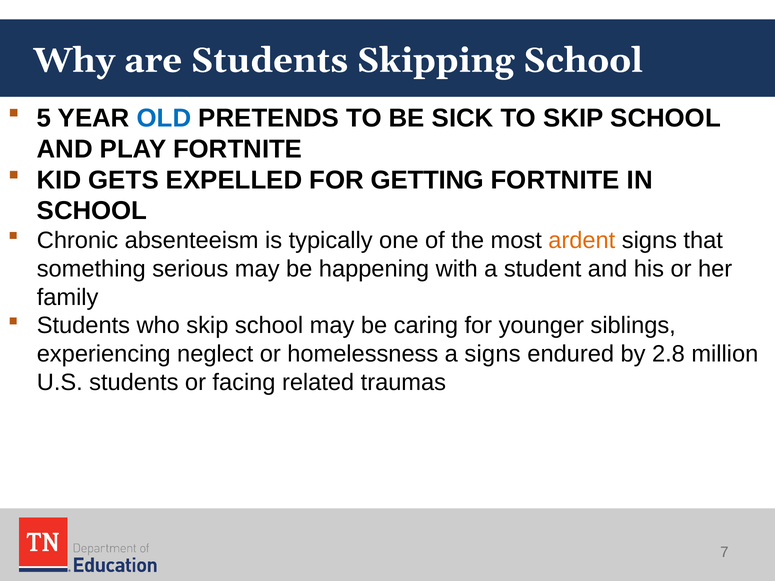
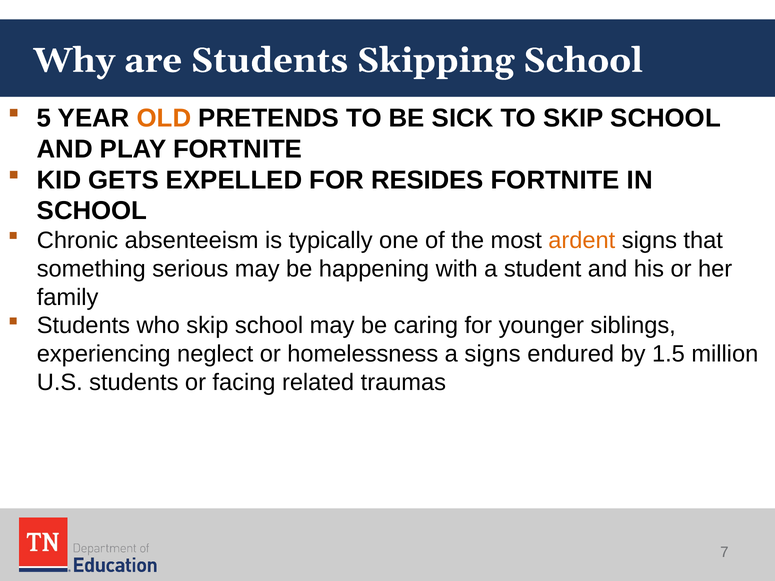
OLD colour: blue -> orange
GETTING: GETTING -> RESIDES
2.8: 2.8 -> 1.5
